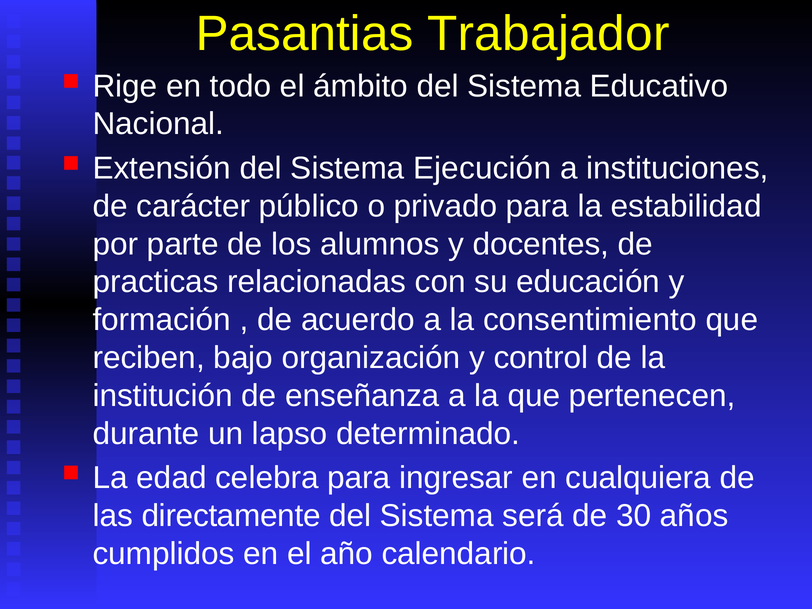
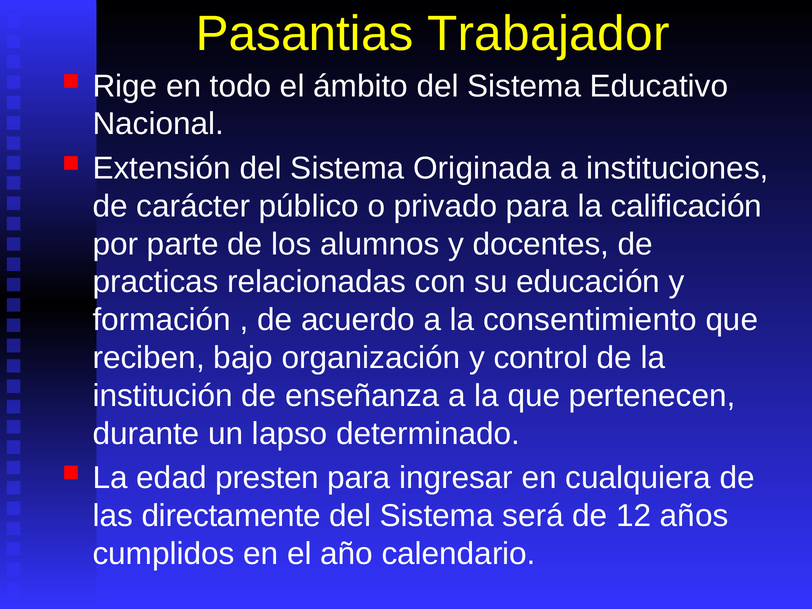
Ejecución: Ejecución -> Originada
estabilidad: estabilidad -> calificación
celebra: celebra -> presten
30: 30 -> 12
